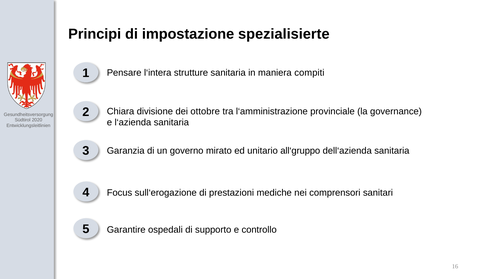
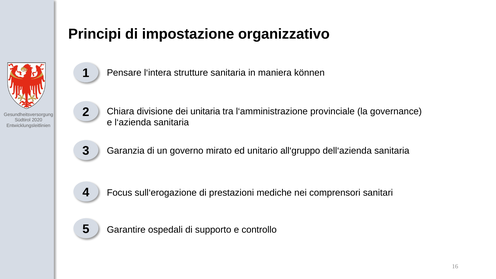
spezialisierte: spezialisierte -> organizzativo
compiti: compiti -> können
ottobre: ottobre -> unitaria
